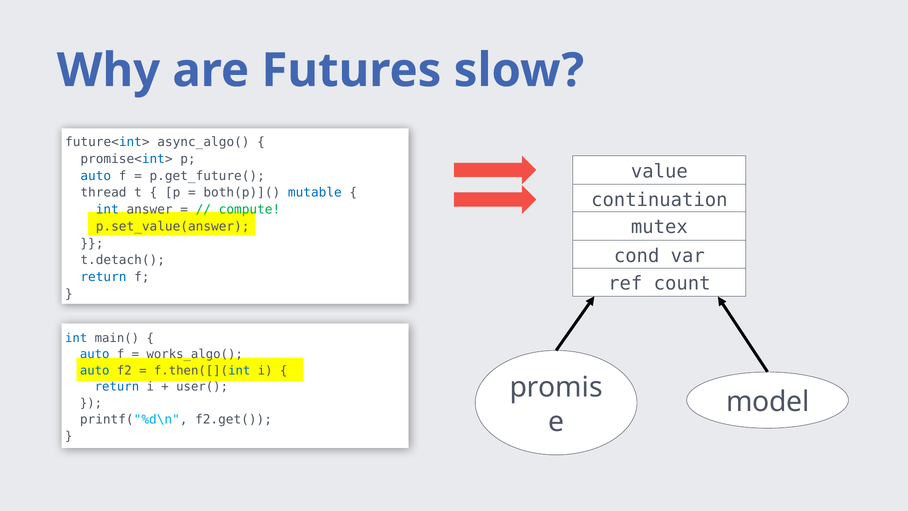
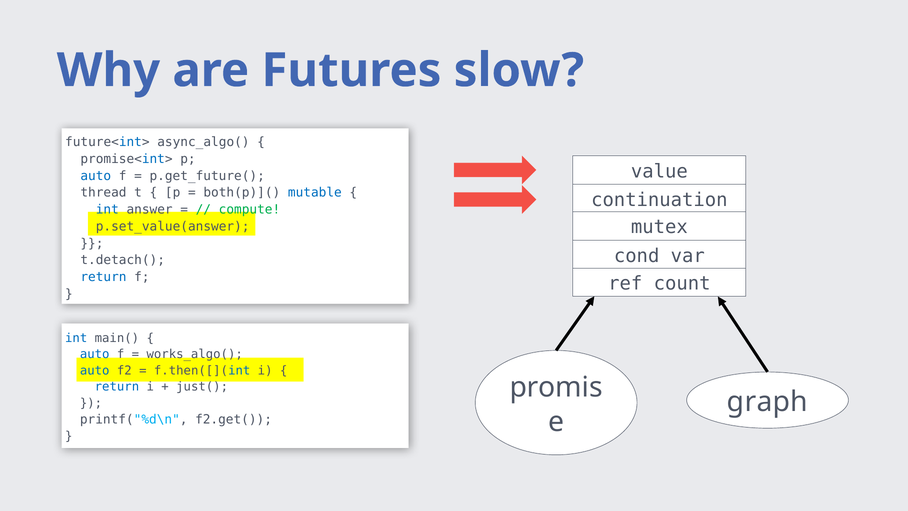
user(: user( -> just(
model: model -> graph
